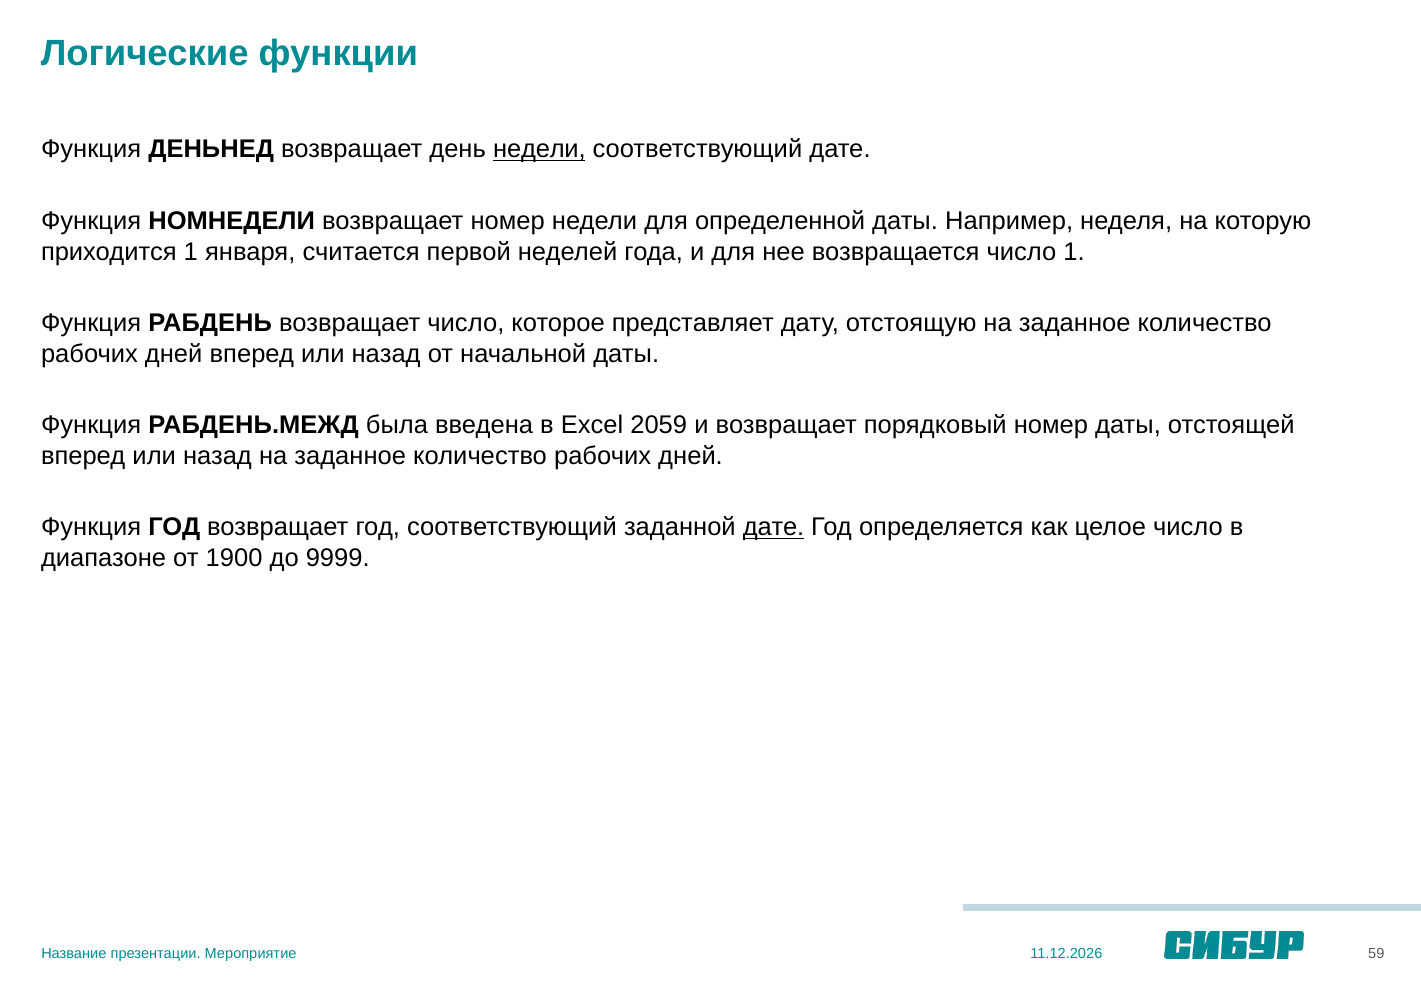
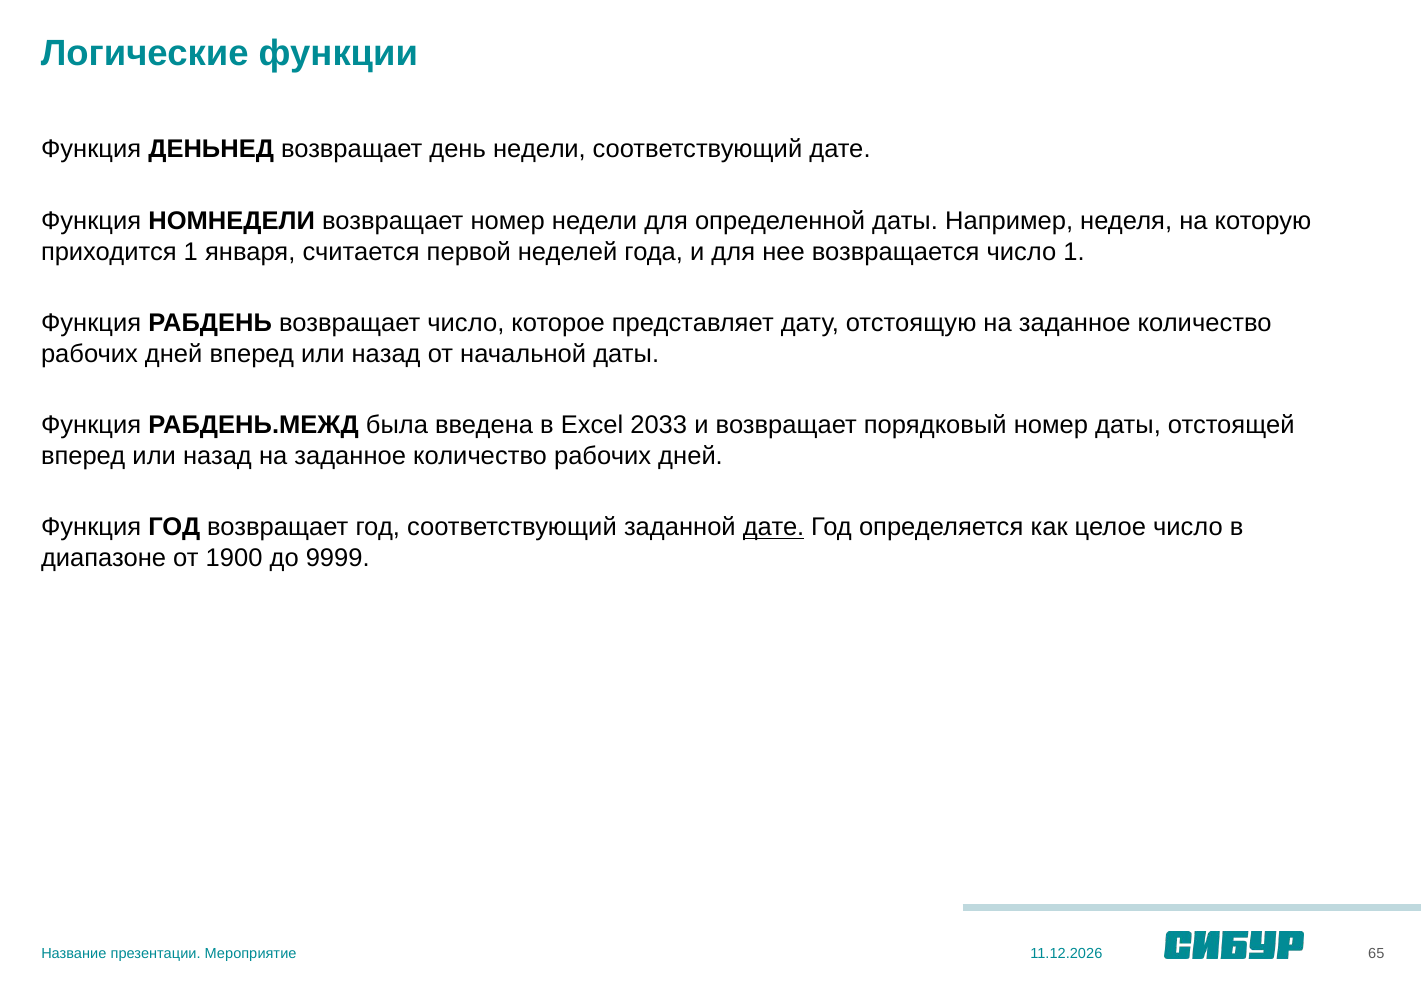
недели at (539, 149) underline: present -> none
2059: 2059 -> 2033
59: 59 -> 65
